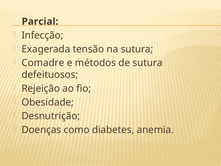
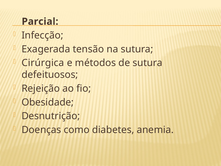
Comadre: Comadre -> Cirúrgica
